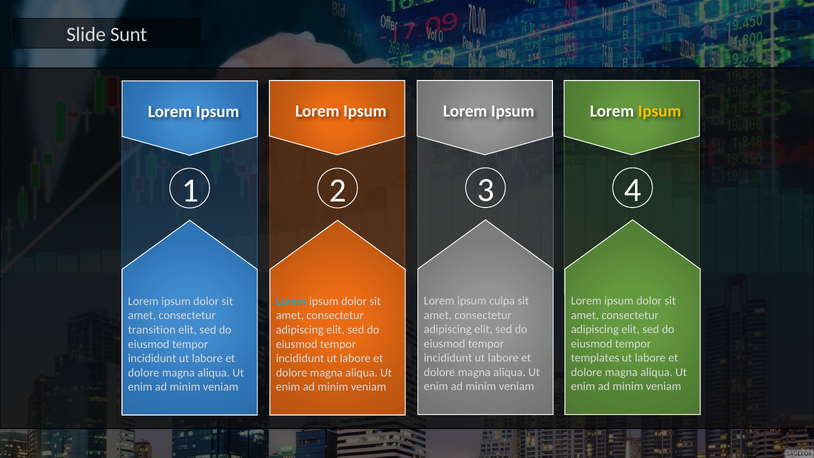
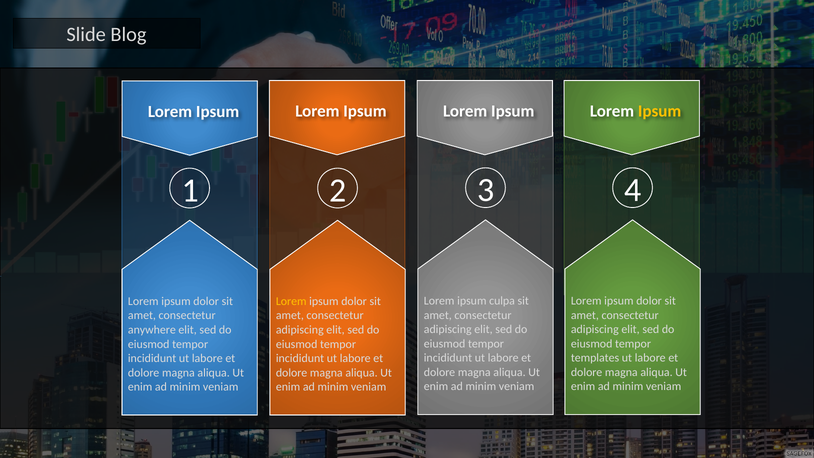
Sunt: Sunt -> Blog
Lorem at (291, 301) colour: light blue -> yellow
transition: transition -> anywhere
